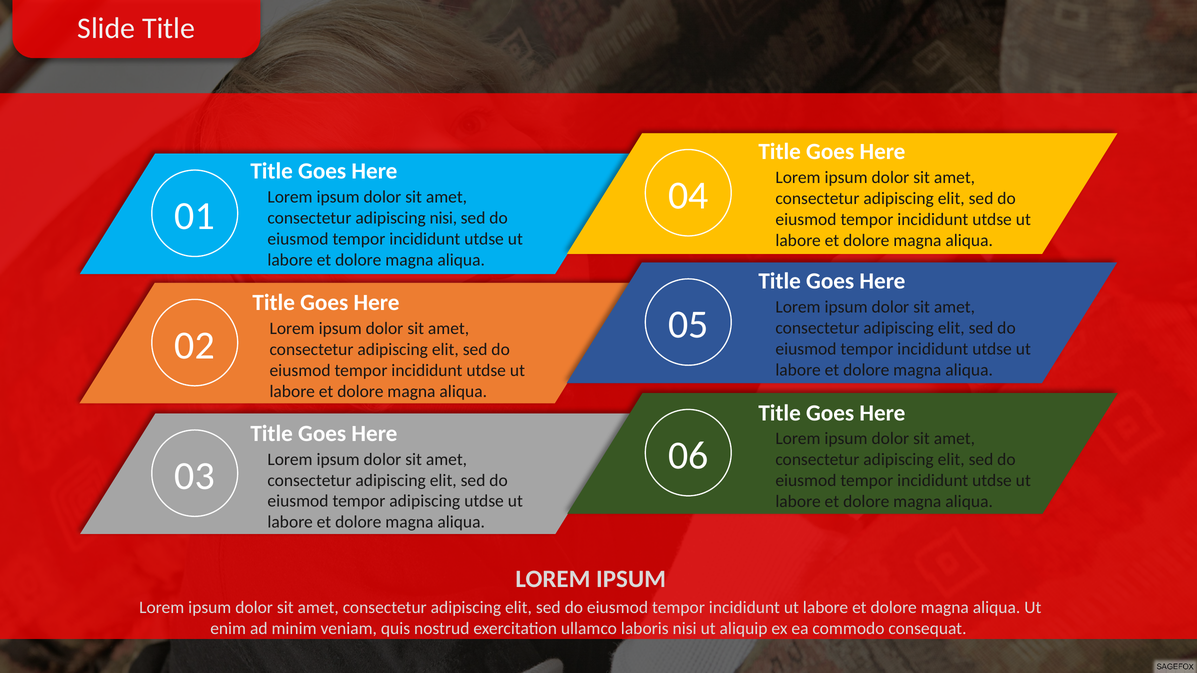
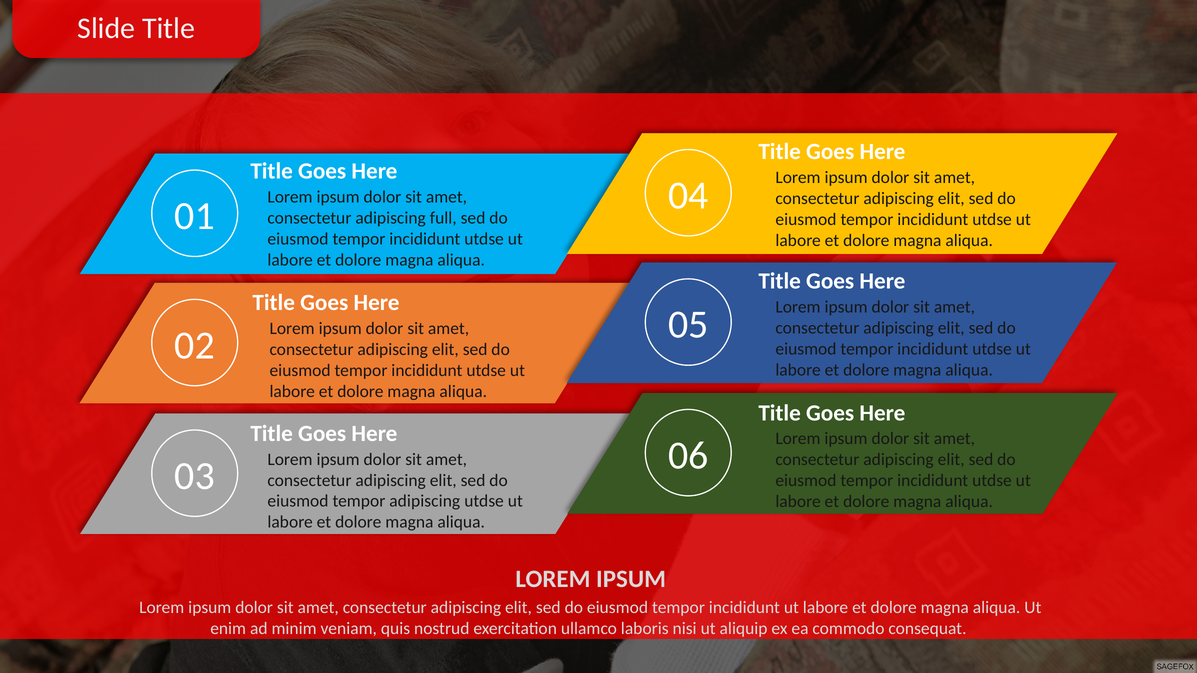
adipiscing nisi: nisi -> full
